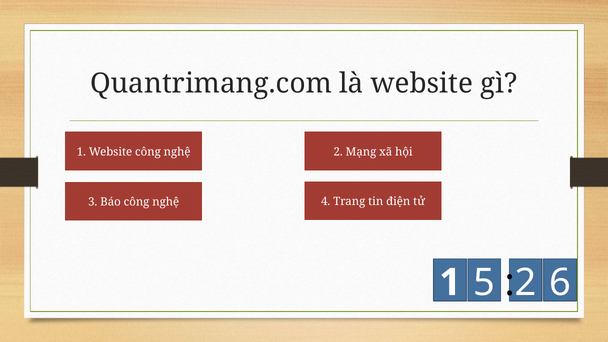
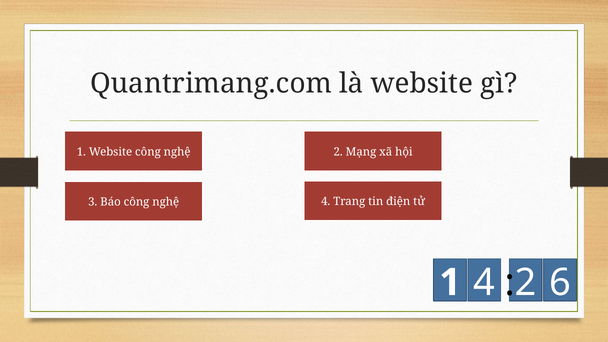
1 5: 5 -> 4
